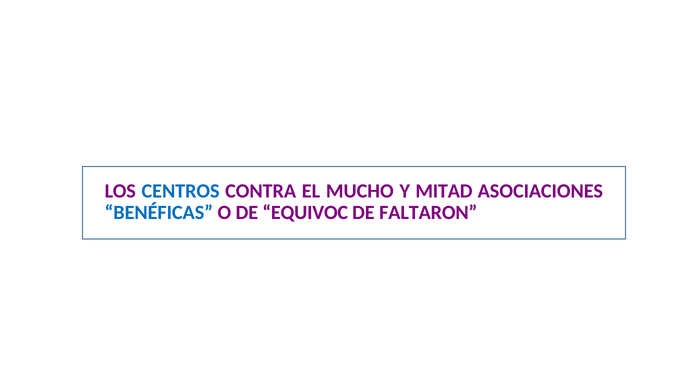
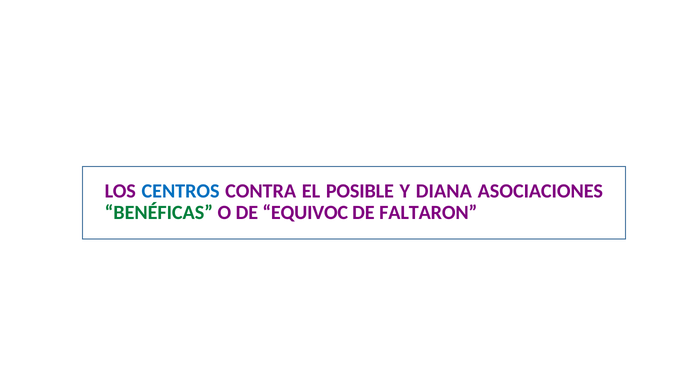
MUCHO: MUCHO -> POSIBLE
MITAD: MITAD -> DIANA
BENÉFICAS colour: blue -> green
